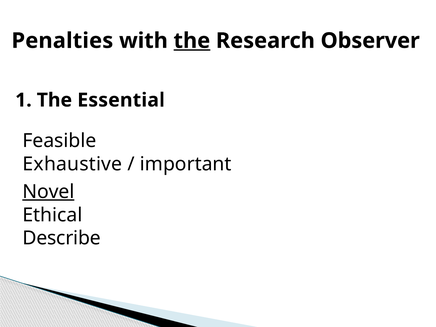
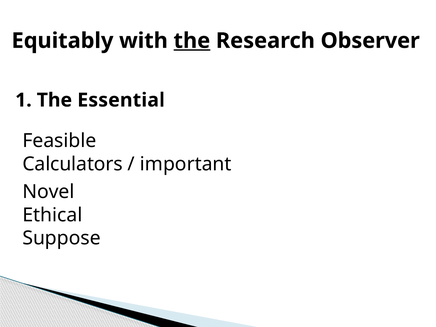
Penalties: Penalties -> Equitably
Exhaustive: Exhaustive -> Calculators
Novel underline: present -> none
Describe: Describe -> Suppose
